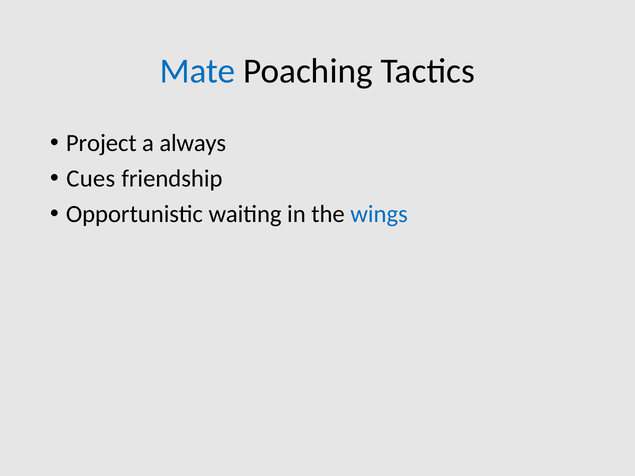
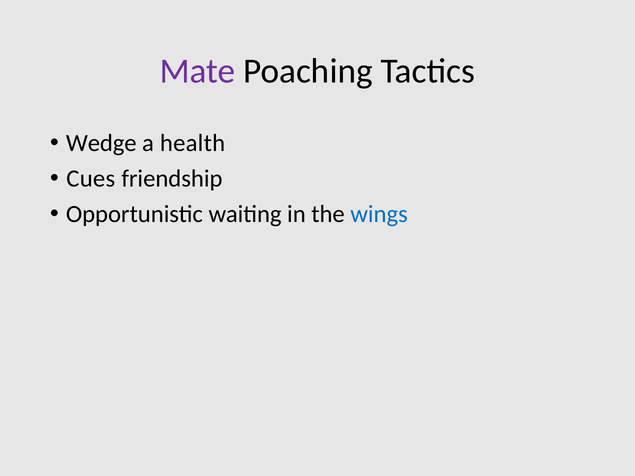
Mate colour: blue -> purple
Project: Project -> Wedge
always: always -> health
